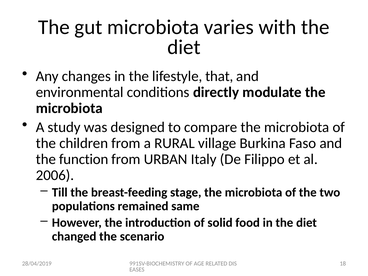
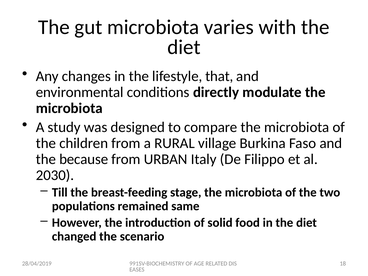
function: function -> because
2006: 2006 -> 2030
